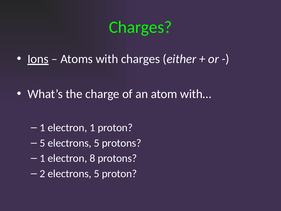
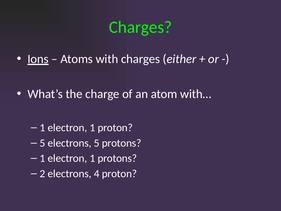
8 at (92, 158): 8 -> 1
2 electrons 5: 5 -> 4
